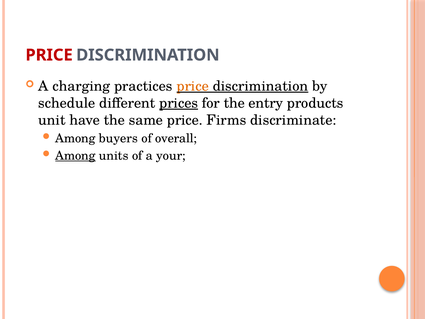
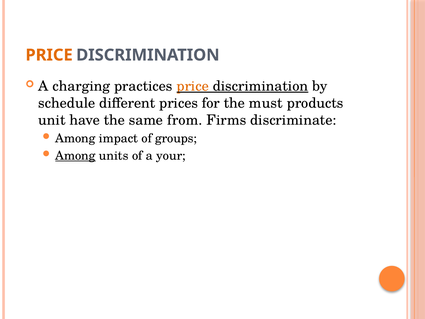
PRICE at (49, 55) colour: red -> orange
prices underline: present -> none
entry: entry -> must
same price: price -> from
buyers: buyers -> impact
overall: overall -> groups
